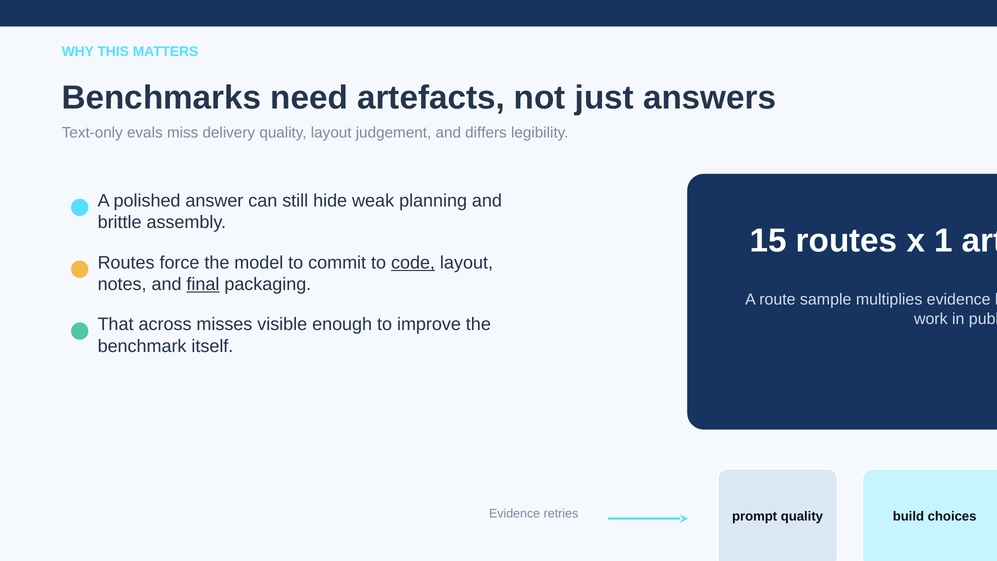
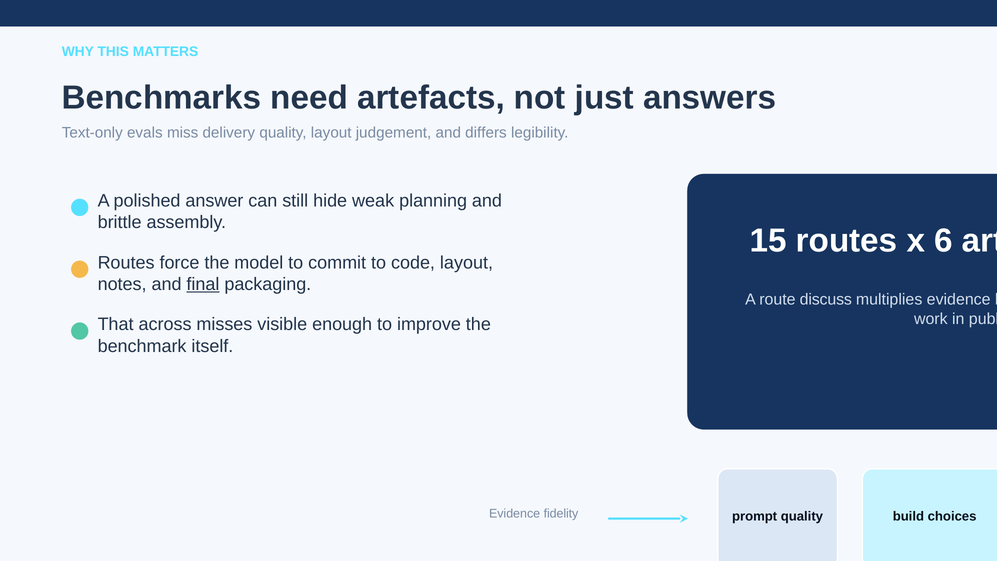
1: 1 -> 6
code underline: present -> none
sample: sample -> discuss
retries: retries -> fidelity
